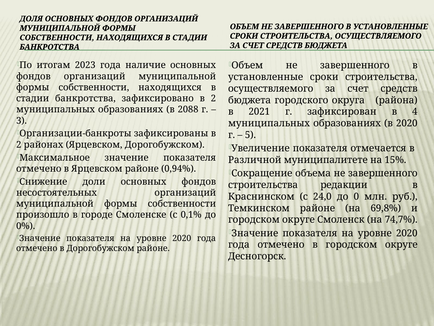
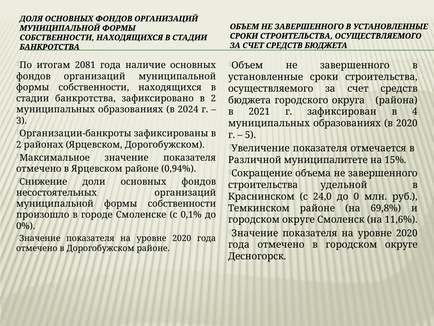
2023: 2023 -> 2081
2088: 2088 -> 2024
редакции: редакции -> удельной
74,7%: 74,7% -> 11,6%
